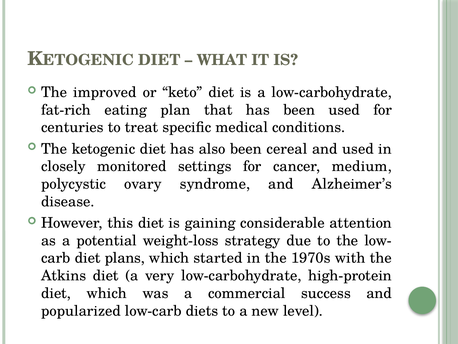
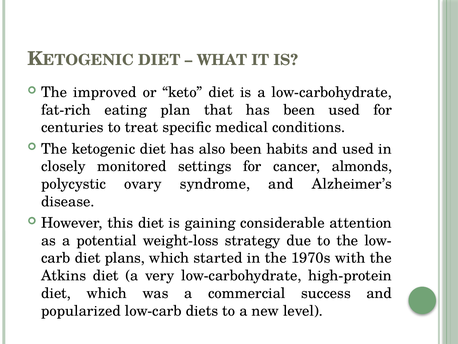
cereal: cereal -> habits
medium: medium -> almonds
